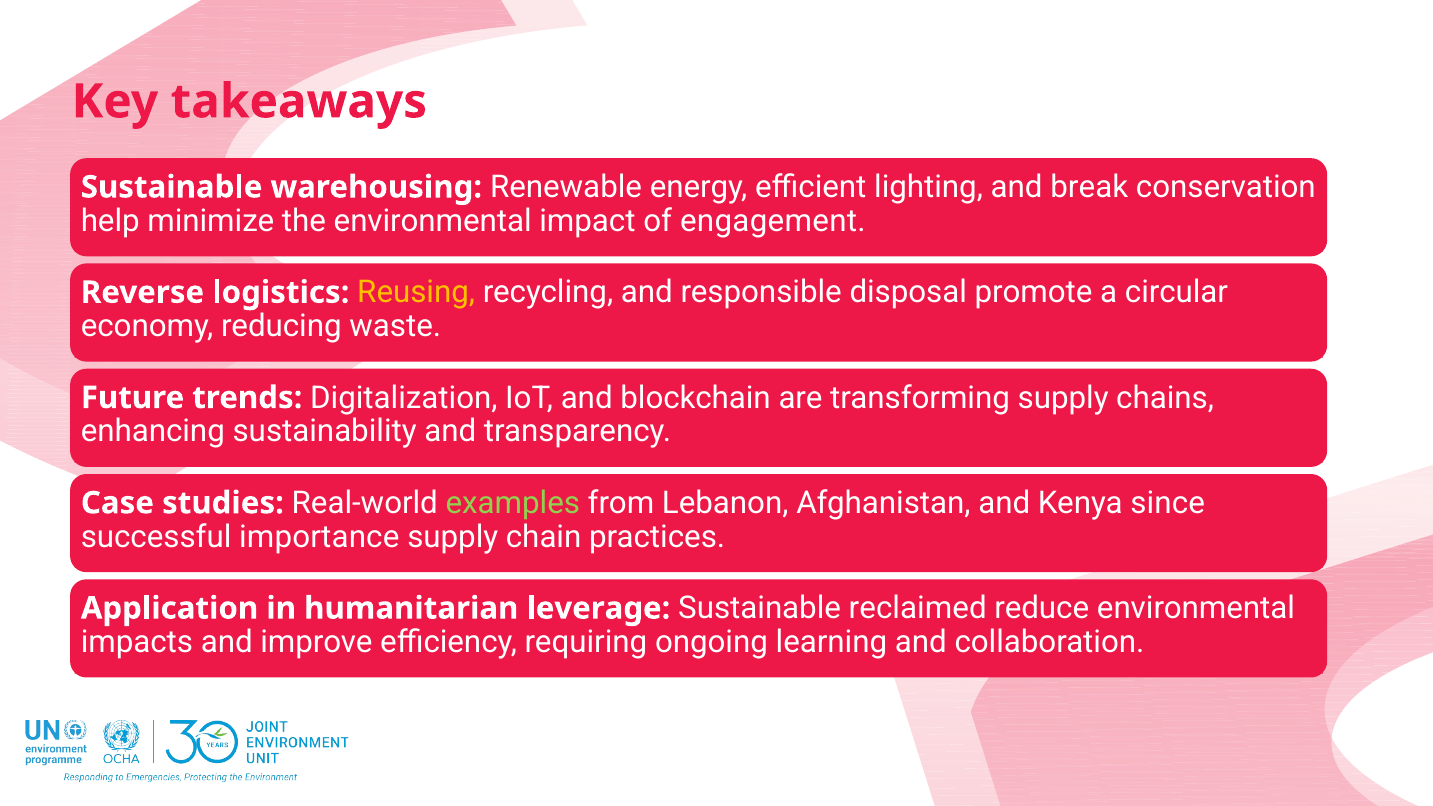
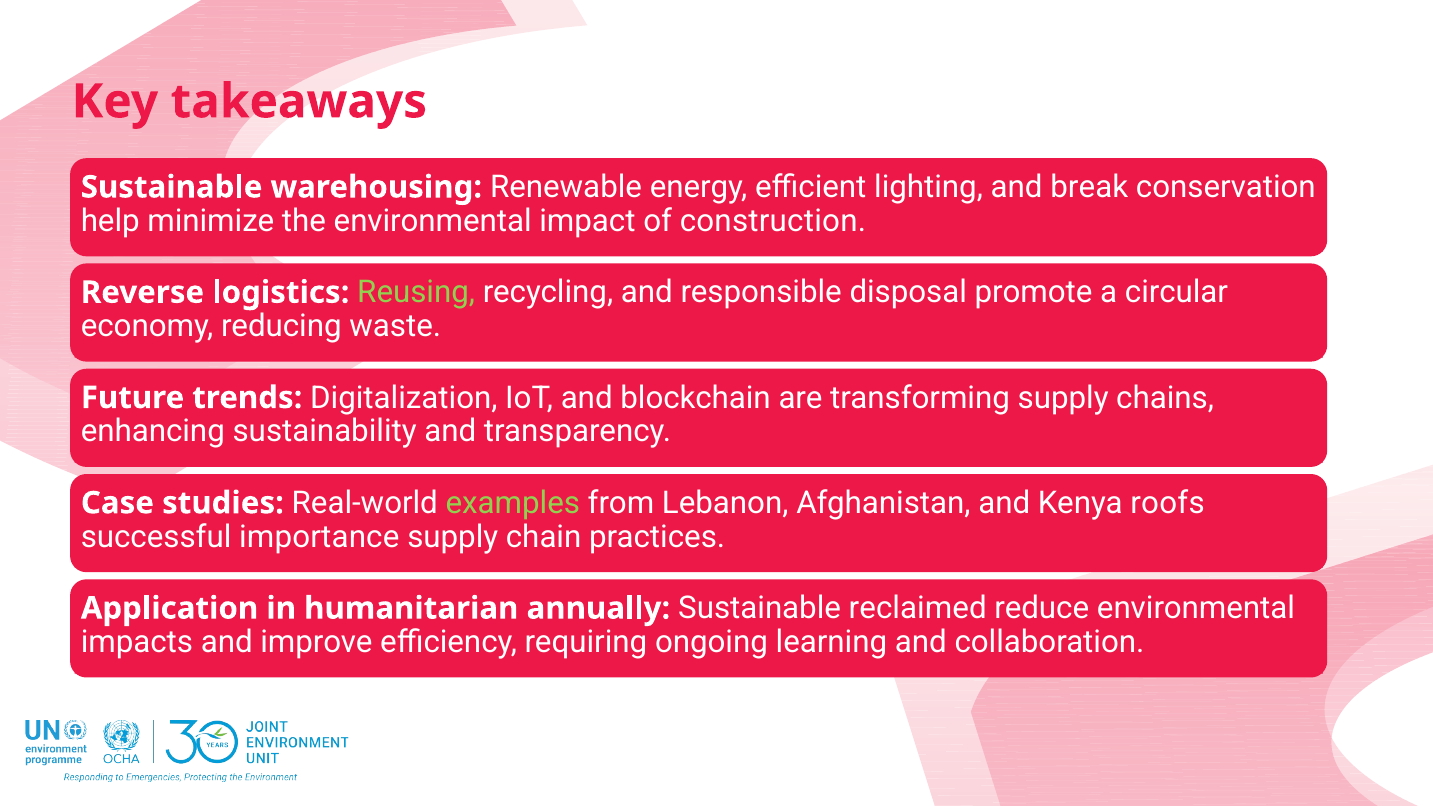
engagement: engagement -> construction
Reusing colour: yellow -> light green
since: since -> roofs
leverage: leverage -> annually
